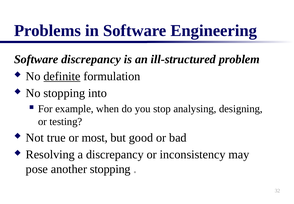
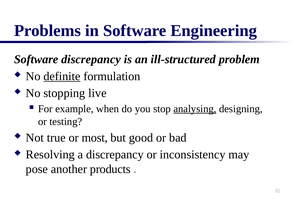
into: into -> live
analysing underline: none -> present
another stopping: stopping -> products
